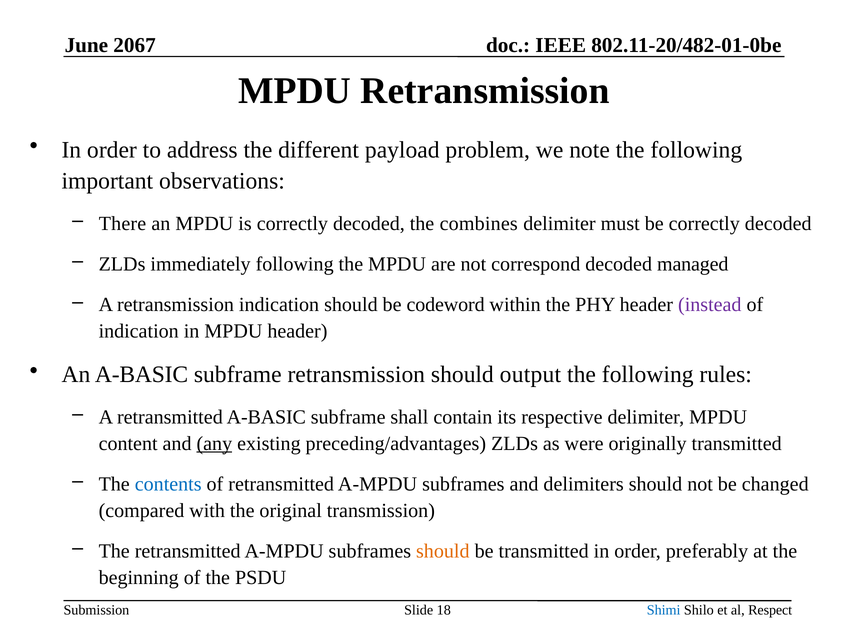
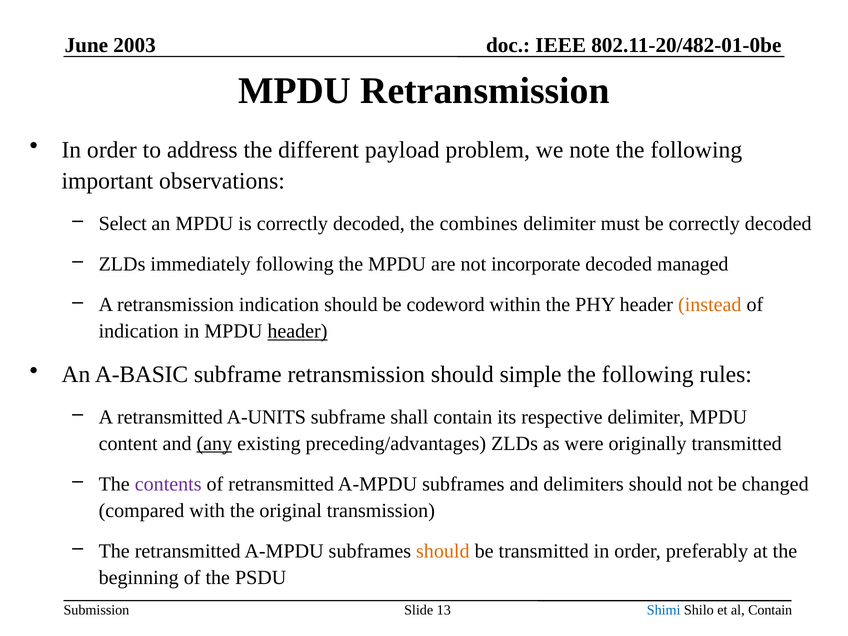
2067: 2067 -> 2003
There: There -> Select
correspond: correspond -> incorporate
instead colour: purple -> orange
header at (297, 331) underline: none -> present
output: output -> simple
retransmitted A-BASIC: A-BASIC -> A-UNITS
contents colour: blue -> purple
18: 18 -> 13
al Respect: Respect -> Contain
